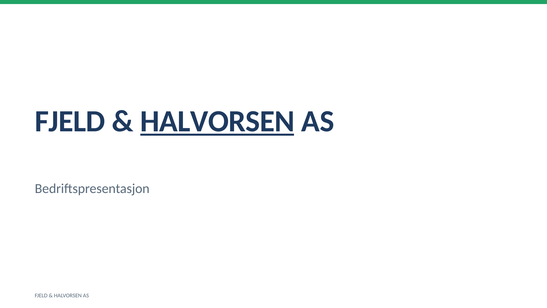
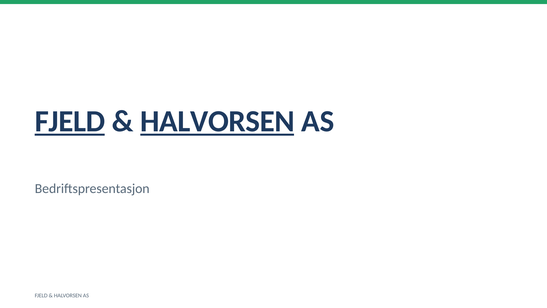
FJELD at (70, 121) underline: none -> present
